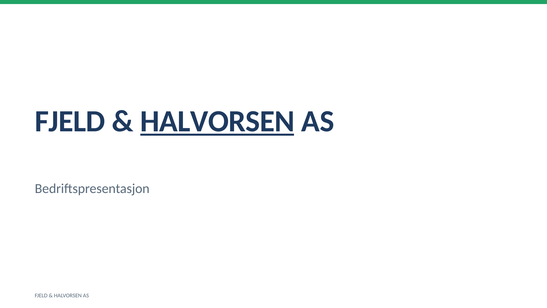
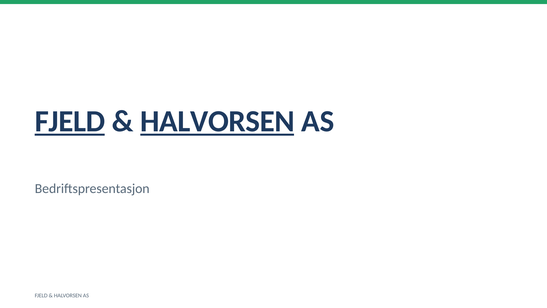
FJELD at (70, 121) underline: none -> present
